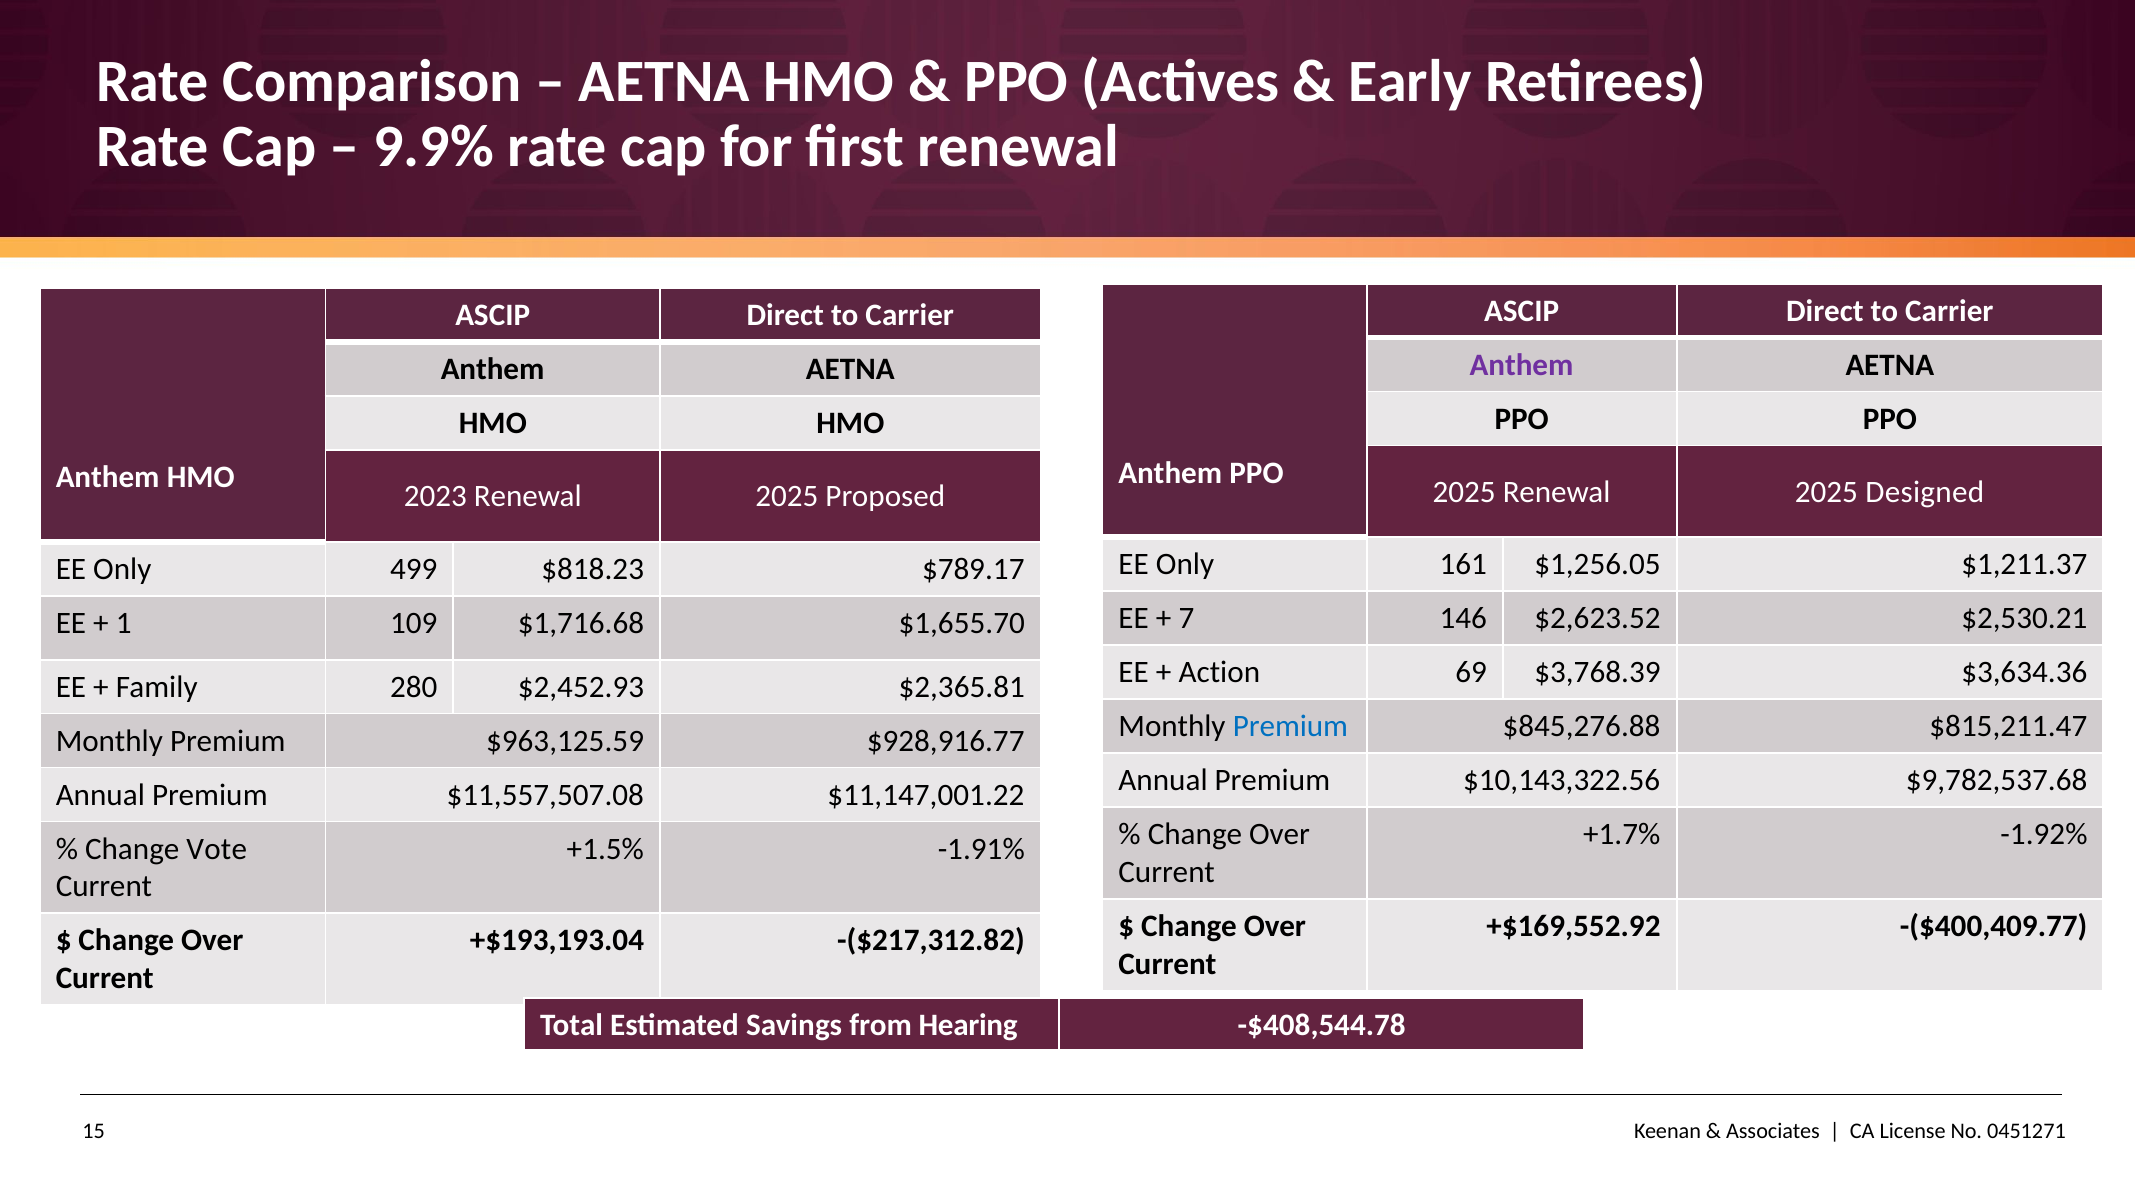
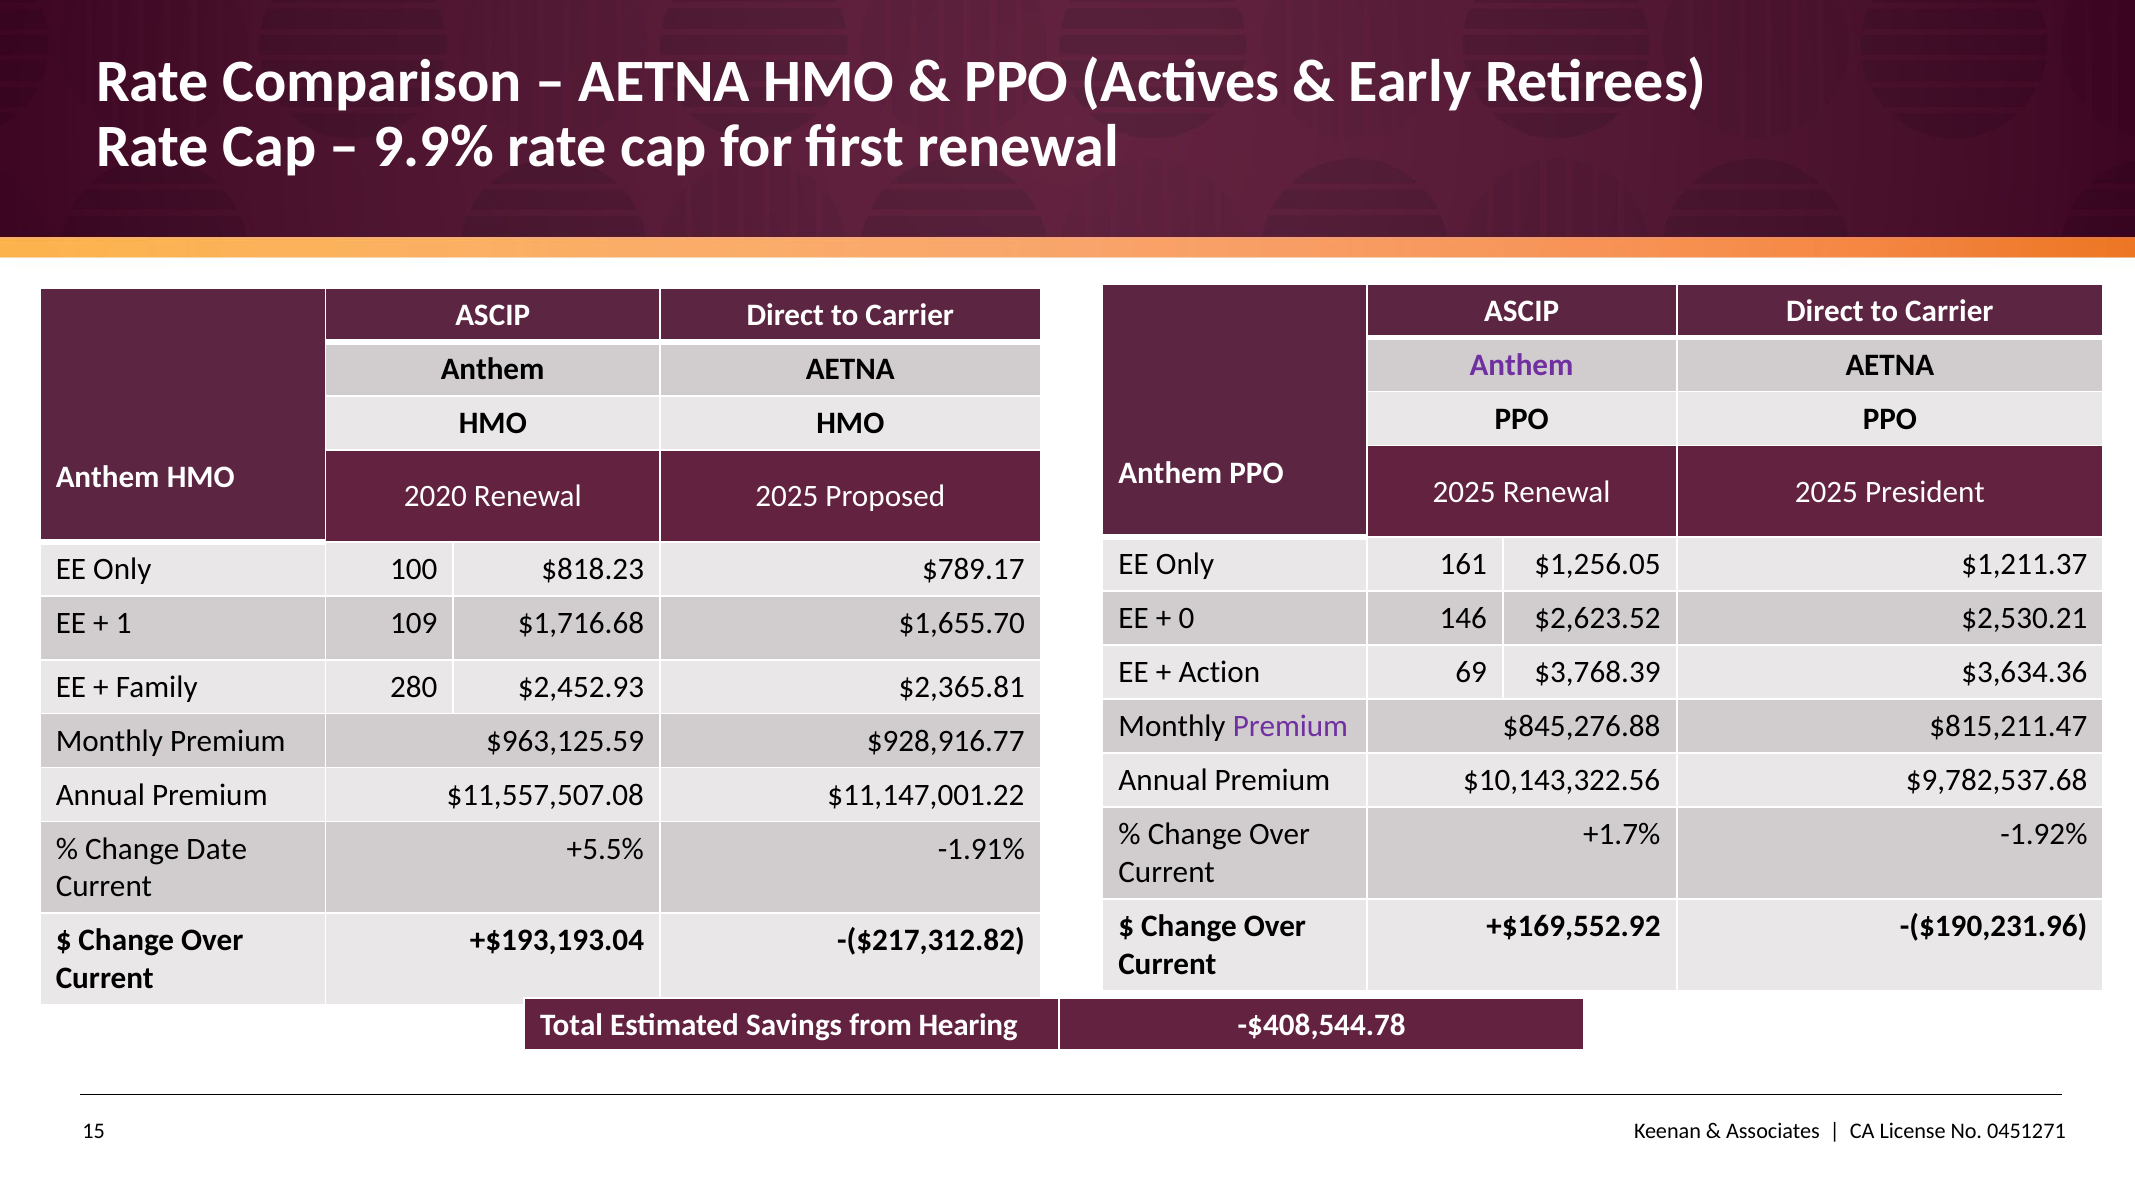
Designed: Designed -> President
2023: 2023 -> 2020
499: 499 -> 100
7: 7 -> 0
Premium at (1290, 727) colour: blue -> purple
Vote: Vote -> Date
+1.5%: +1.5% -> +5.5%
-($400,409.77: -($400,409.77 -> -($190,231.96
